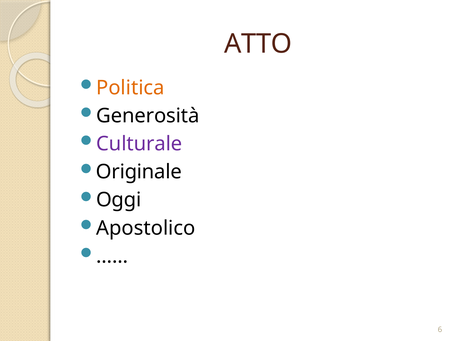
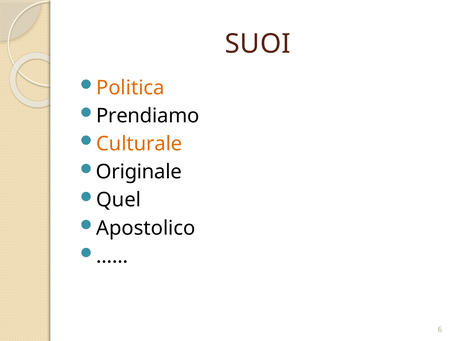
ATTO: ATTO -> SUOI
Generosità: Generosità -> Prendiamo
Culturale colour: purple -> orange
Oggi: Oggi -> Quel
